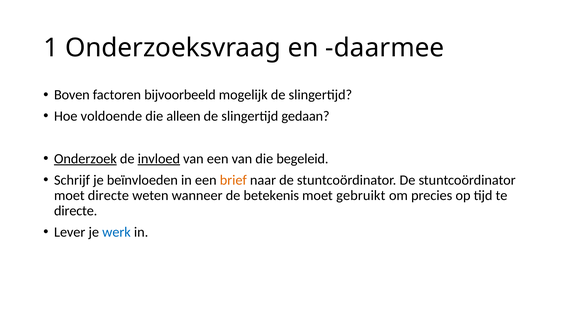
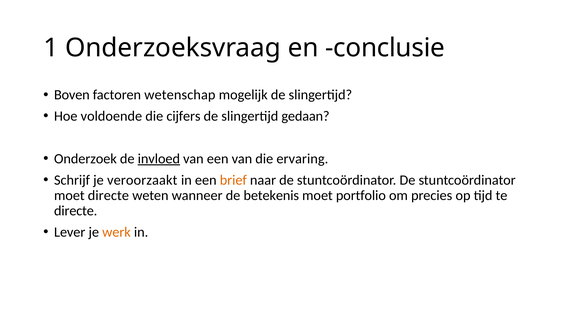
daarmee: daarmee -> conclusie
bijvoorbeeld: bijvoorbeeld -> wetenschap
alleen: alleen -> cijfers
Onderzoek underline: present -> none
begeleid: begeleid -> ervaring
beïnvloeden: beïnvloeden -> veroorzaakt
gebruikt: gebruikt -> portfolio
werk colour: blue -> orange
